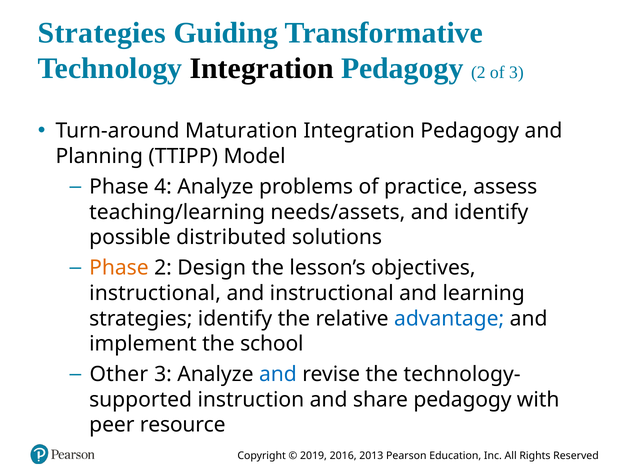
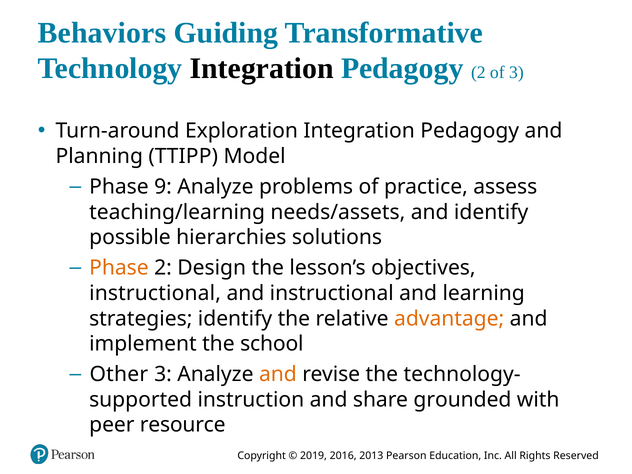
Strategies at (102, 33): Strategies -> Behaviors
Maturation: Maturation -> Exploration
4: 4 -> 9
distributed: distributed -> hierarchies
advantage colour: blue -> orange
and at (278, 374) colour: blue -> orange
share pedagogy: pedagogy -> grounded
